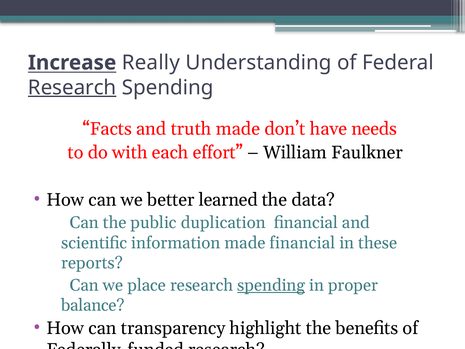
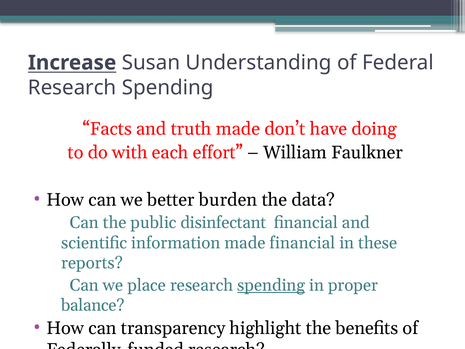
Really: Really -> Susan
Research at (72, 87) underline: present -> none
needs: needs -> doing
learned: learned -> burden
duplication: duplication -> disinfectant
